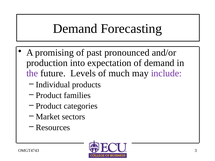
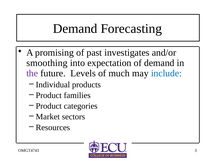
pronounced: pronounced -> investigates
production: production -> smoothing
include colour: purple -> blue
